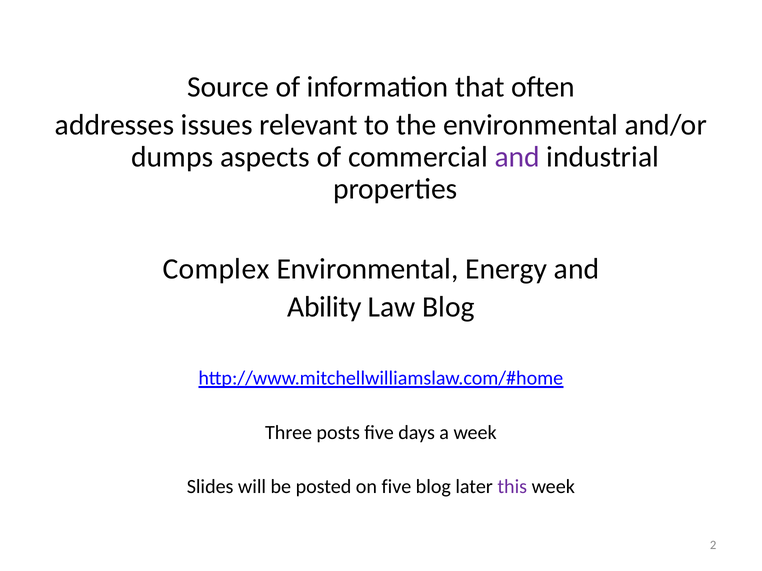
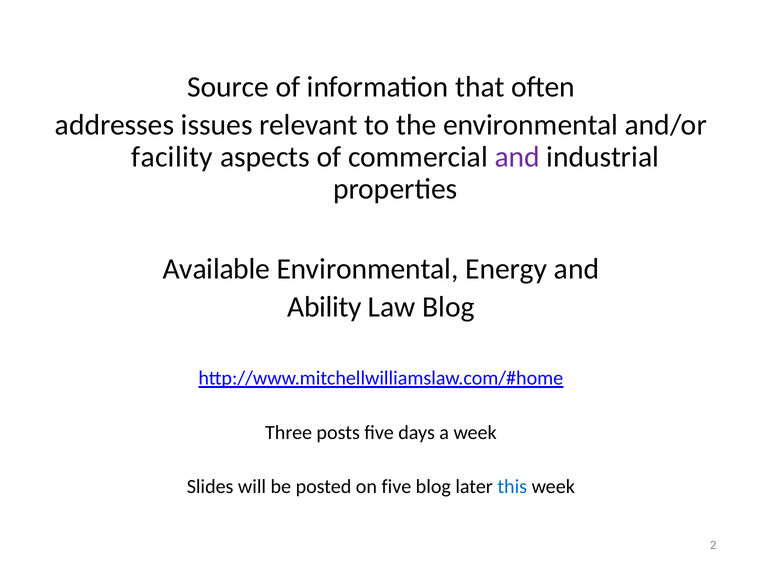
dumps: dumps -> facility
Complex: Complex -> Available
this colour: purple -> blue
